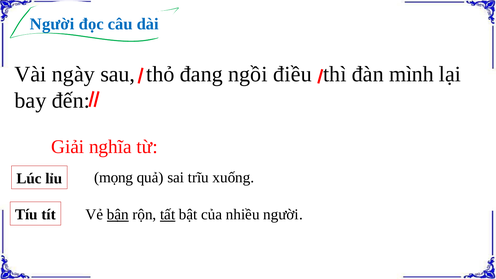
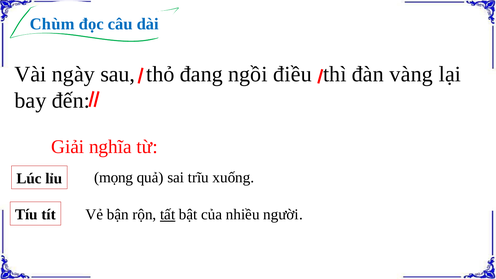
Người at (52, 24): Người -> Chùm
mình: mình -> vàng
bận underline: present -> none
